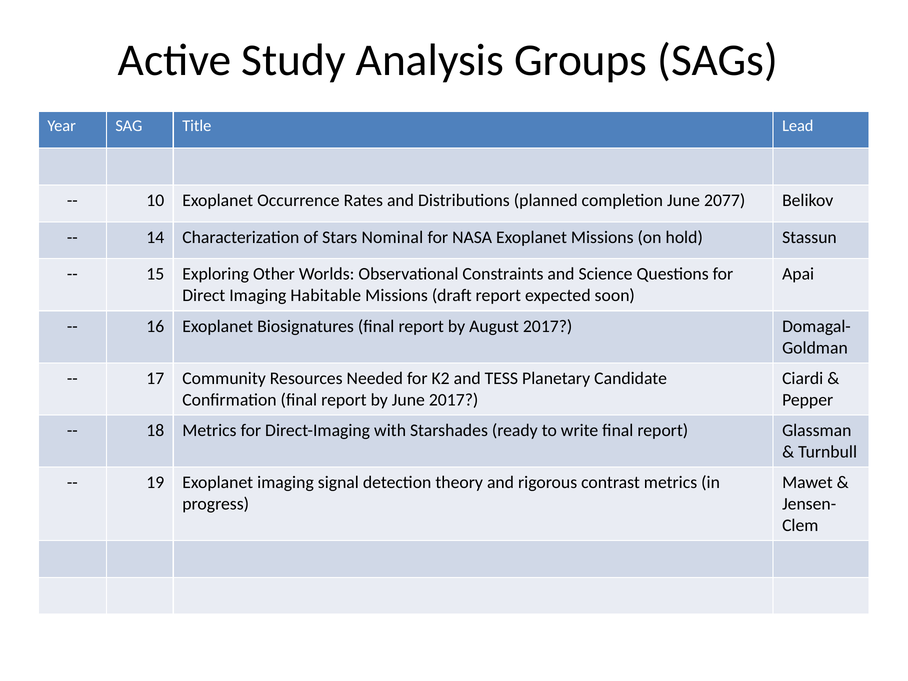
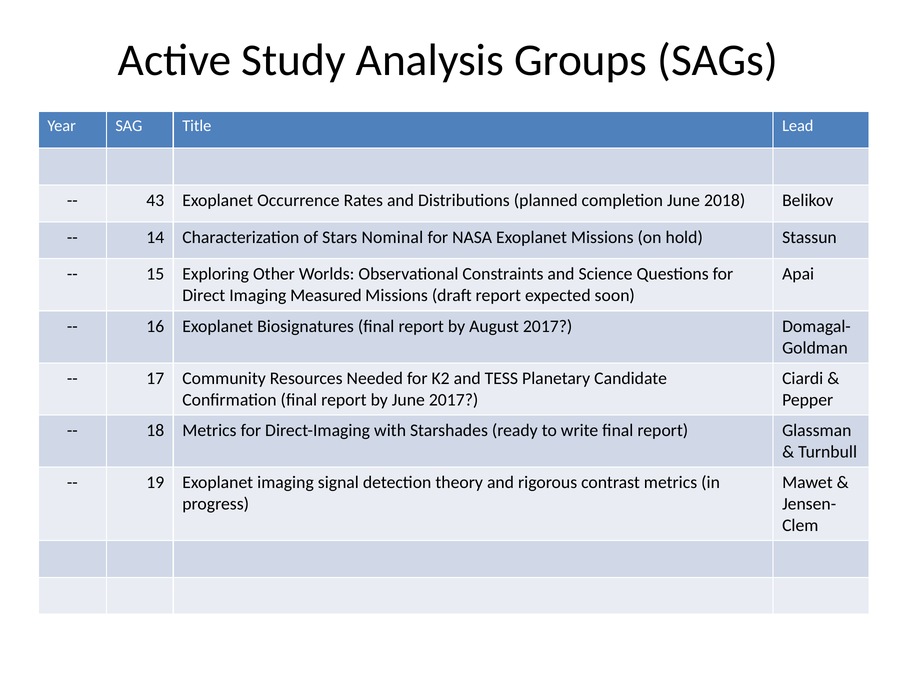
10: 10 -> 43
2077: 2077 -> 2018
Habitable: Habitable -> Measured
